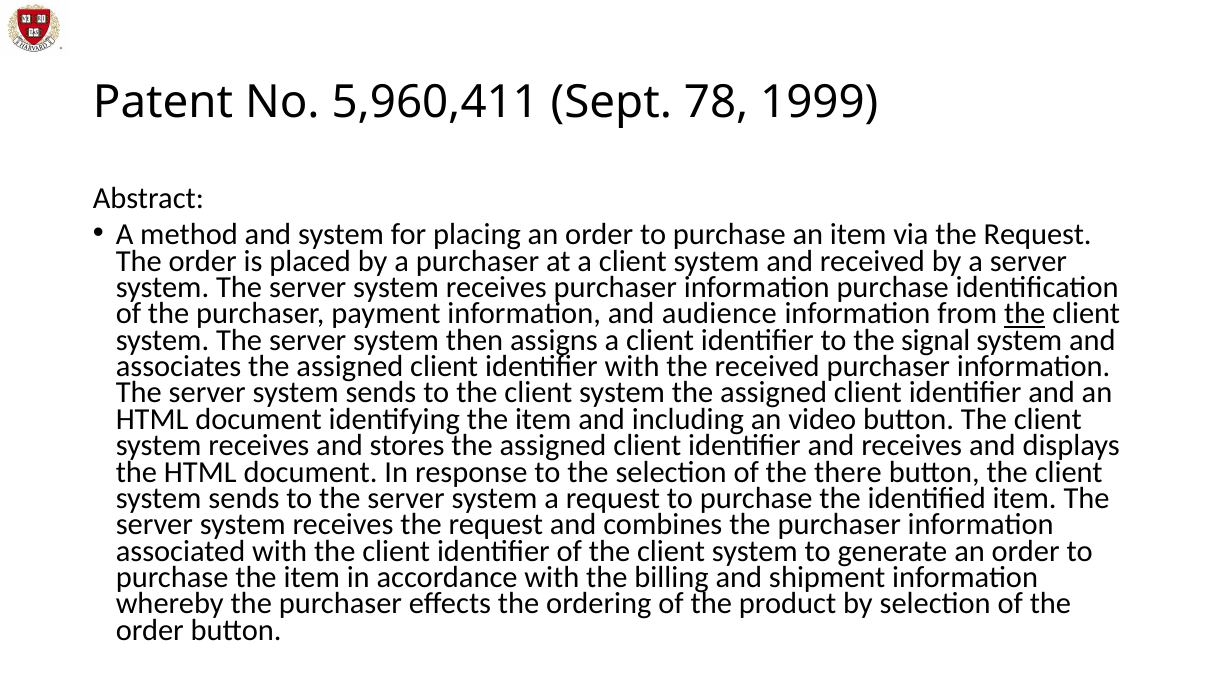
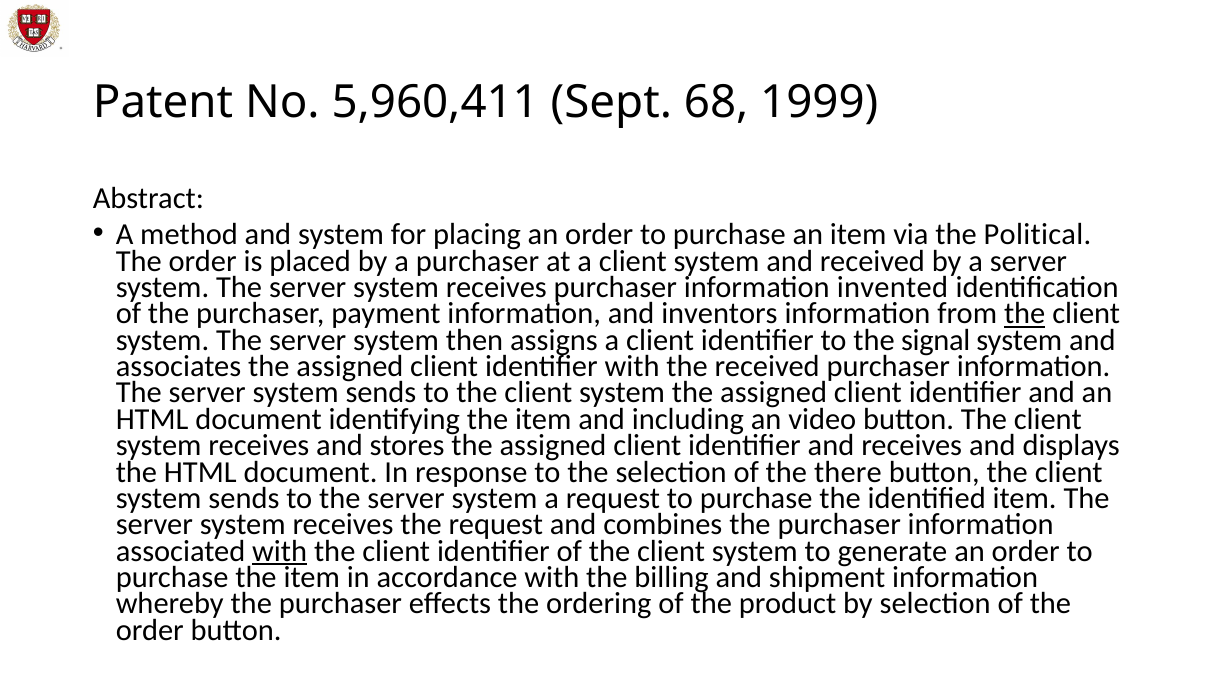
78: 78 -> 68
via the Request: Request -> Political
information purchase: purchase -> invented
audience: audience -> inventors
with at (280, 551) underline: none -> present
